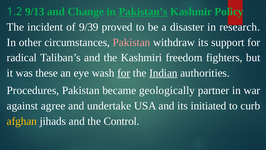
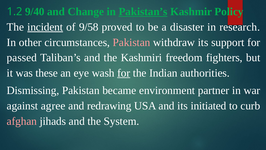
9/13: 9/13 -> 9/40
incident underline: none -> present
9/39: 9/39 -> 9/58
radical: radical -> passed
Indian underline: present -> none
Procedures: Procedures -> Dismissing
geologically: geologically -> environment
undertake: undertake -> redrawing
afghan colour: yellow -> pink
Control: Control -> System
